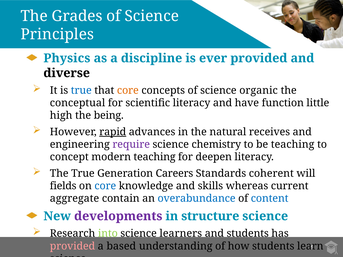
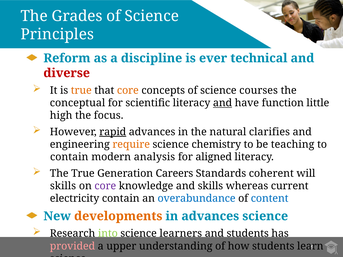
Physics: Physics -> Reform
ever provided: provided -> technical
diverse colour: black -> red
true at (81, 90) colour: blue -> orange
organic: organic -> courses
and at (223, 103) underline: none -> present
being: being -> focus
receives: receives -> clarifies
require colour: purple -> orange
concept at (69, 157): concept -> contain
modern teaching: teaching -> analysis
deepen: deepen -> aligned
fields at (63, 186): fields -> skills
core at (105, 186) colour: blue -> purple
aggregate: aggregate -> electricity
developments colour: purple -> orange
in structure: structure -> advances
based: based -> upper
